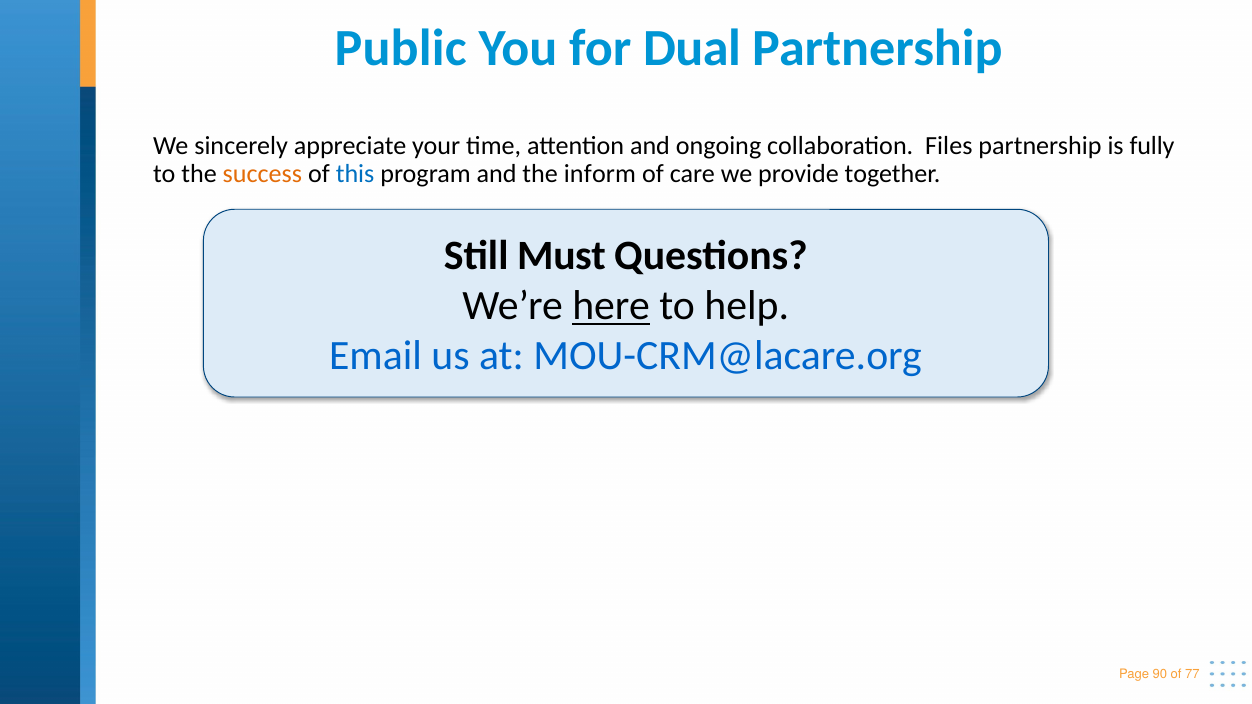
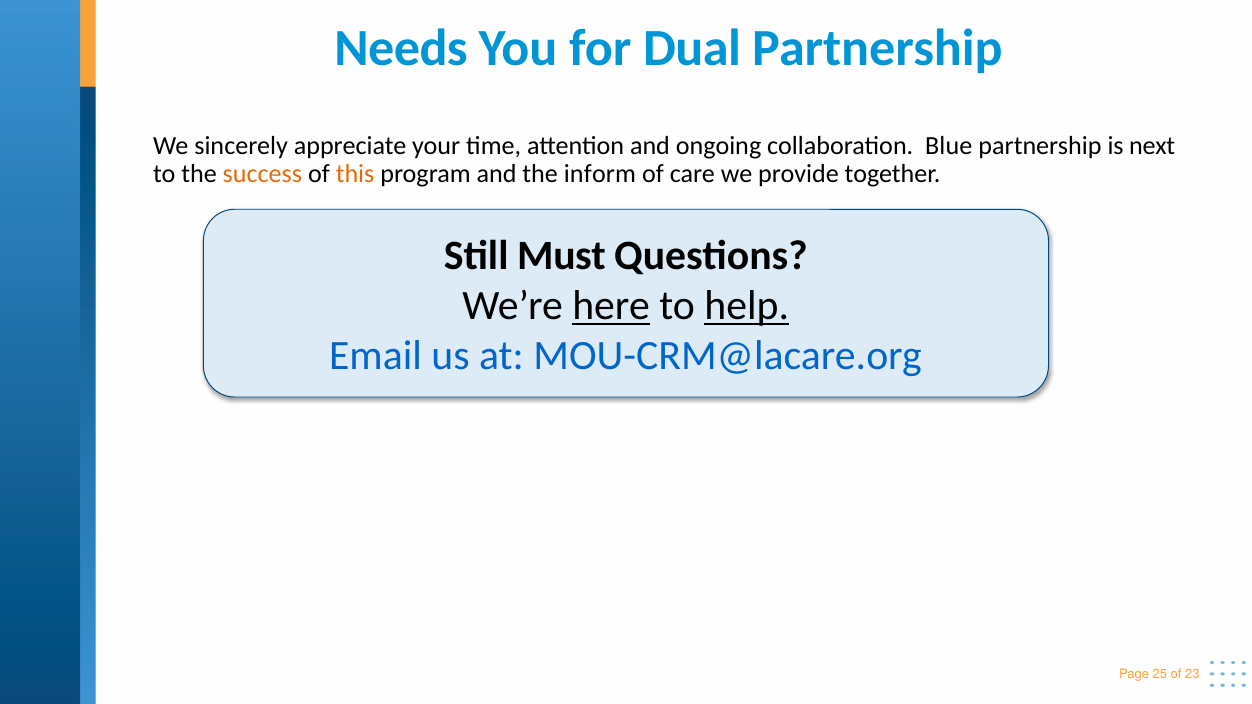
Public: Public -> Needs
Files: Files -> Blue
fully: fully -> next
this colour: blue -> orange
help underline: none -> present
90: 90 -> 25
77: 77 -> 23
